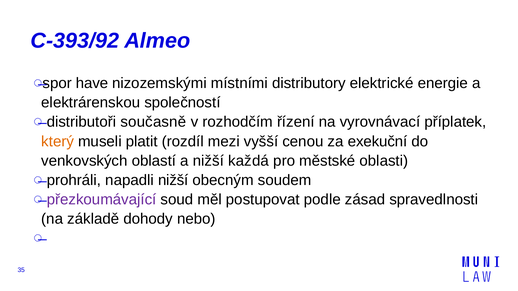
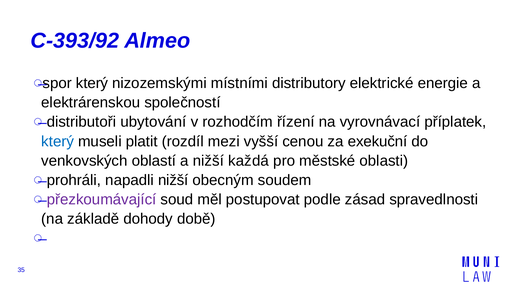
spor have: have -> který
současně: současně -> ubytování
který at (58, 142) colour: orange -> blue
nebo: nebo -> době
